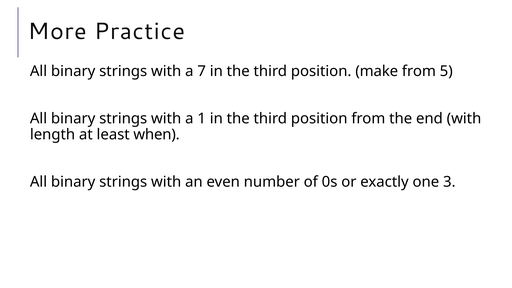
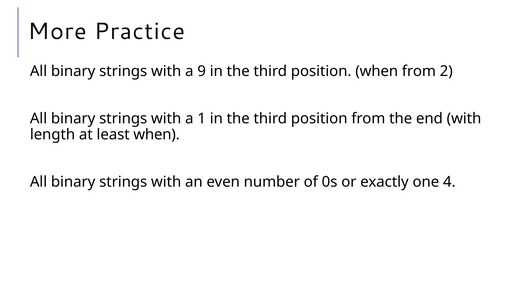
7: 7 -> 9
position make: make -> when
5: 5 -> 2
3: 3 -> 4
